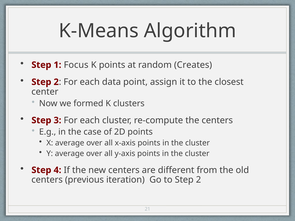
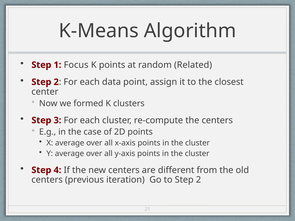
Creates: Creates -> Related
